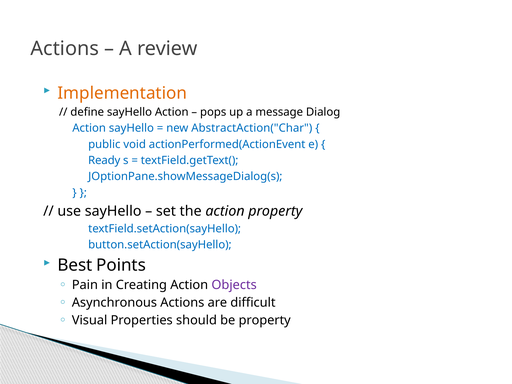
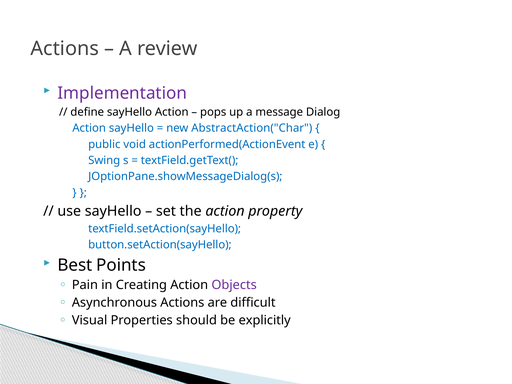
Implementation colour: orange -> purple
Ready: Ready -> Swing
be property: property -> explicitly
